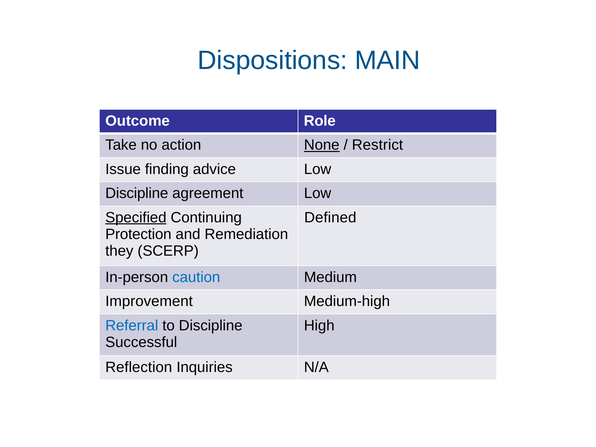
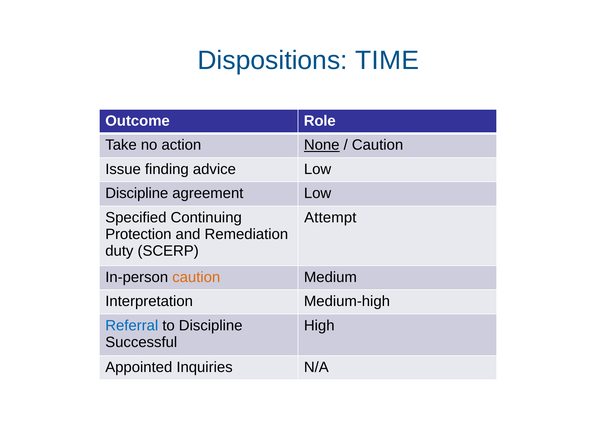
MAIN: MAIN -> TIME
Restrict at (377, 145): Restrict -> Caution
Specified underline: present -> none
Defined: Defined -> Attempt
they: they -> duty
caution at (196, 277) colour: blue -> orange
Improvement: Improvement -> Interpretation
Reflection: Reflection -> Appointed
